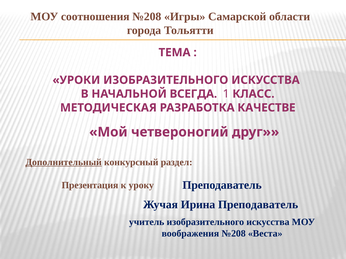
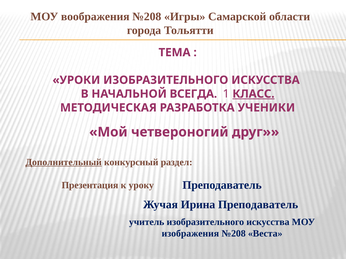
соотношения: соотношения -> воображения
КЛАСС underline: none -> present
КАЧЕСТВЕ: КАЧЕСТВЕ -> УЧЕНИКИ
воображения: воображения -> изображения
